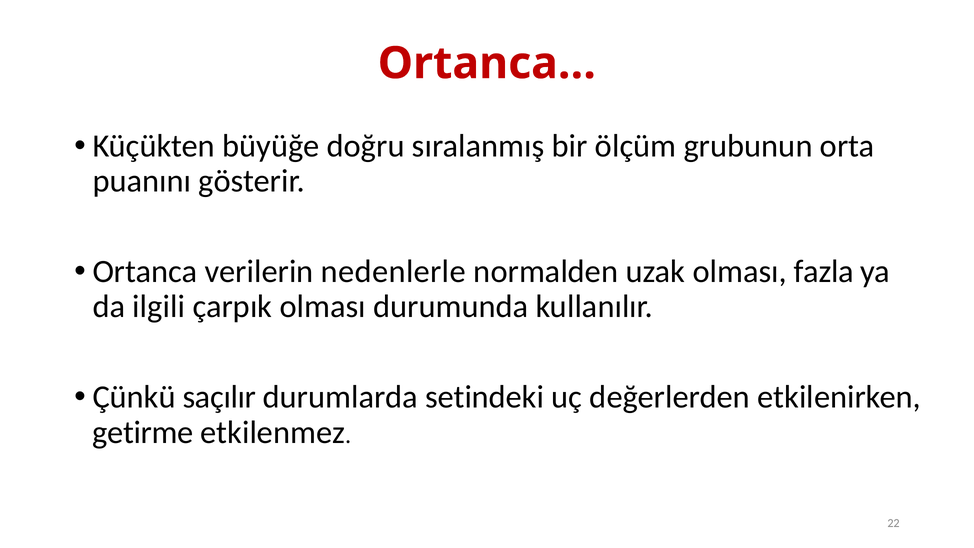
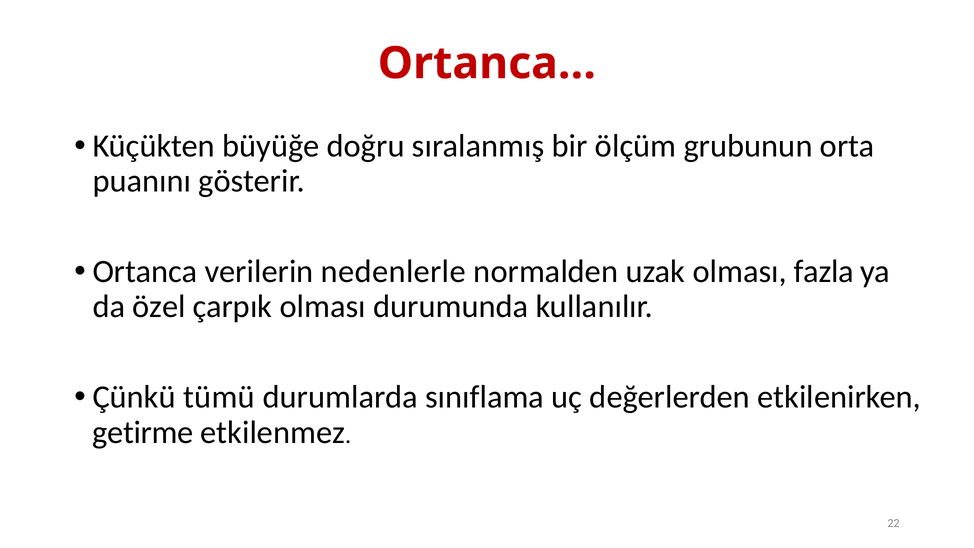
ilgili: ilgili -> özel
saçılır: saçılır -> tümü
setindeki: setindeki -> sınıflama
